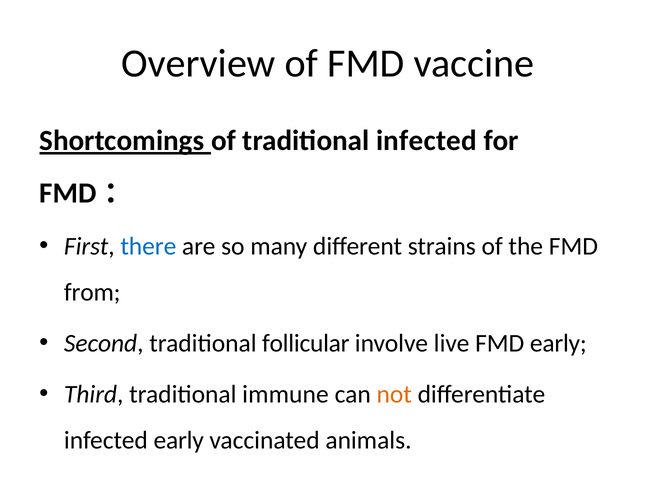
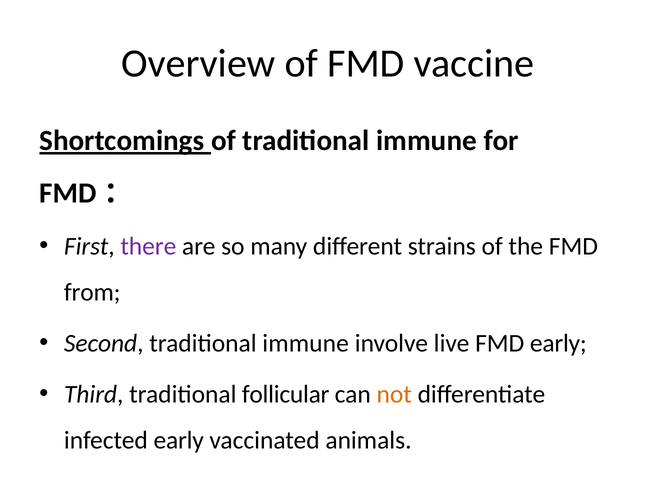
of traditional infected: infected -> immune
there colour: blue -> purple
Second traditional follicular: follicular -> immune
immune: immune -> follicular
